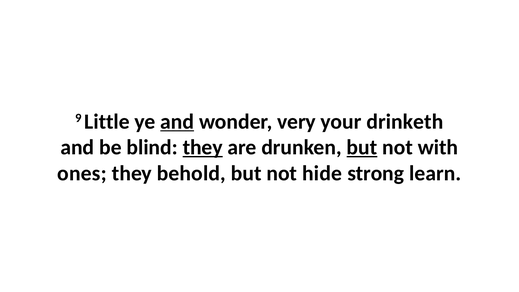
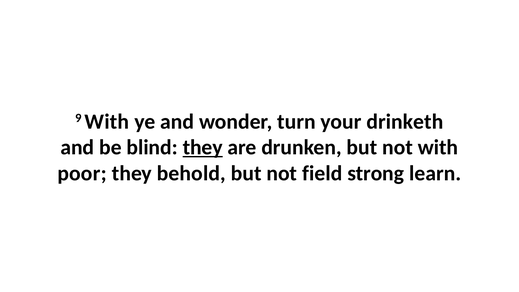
9 Little: Little -> With
and at (177, 122) underline: present -> none
very: very -> turn
but at (362, 147) underline: present -> none
ones: ones -> poor
hide: hide -> field
